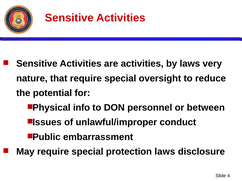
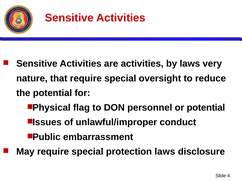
info: info -> flag
or between: between -> potential
